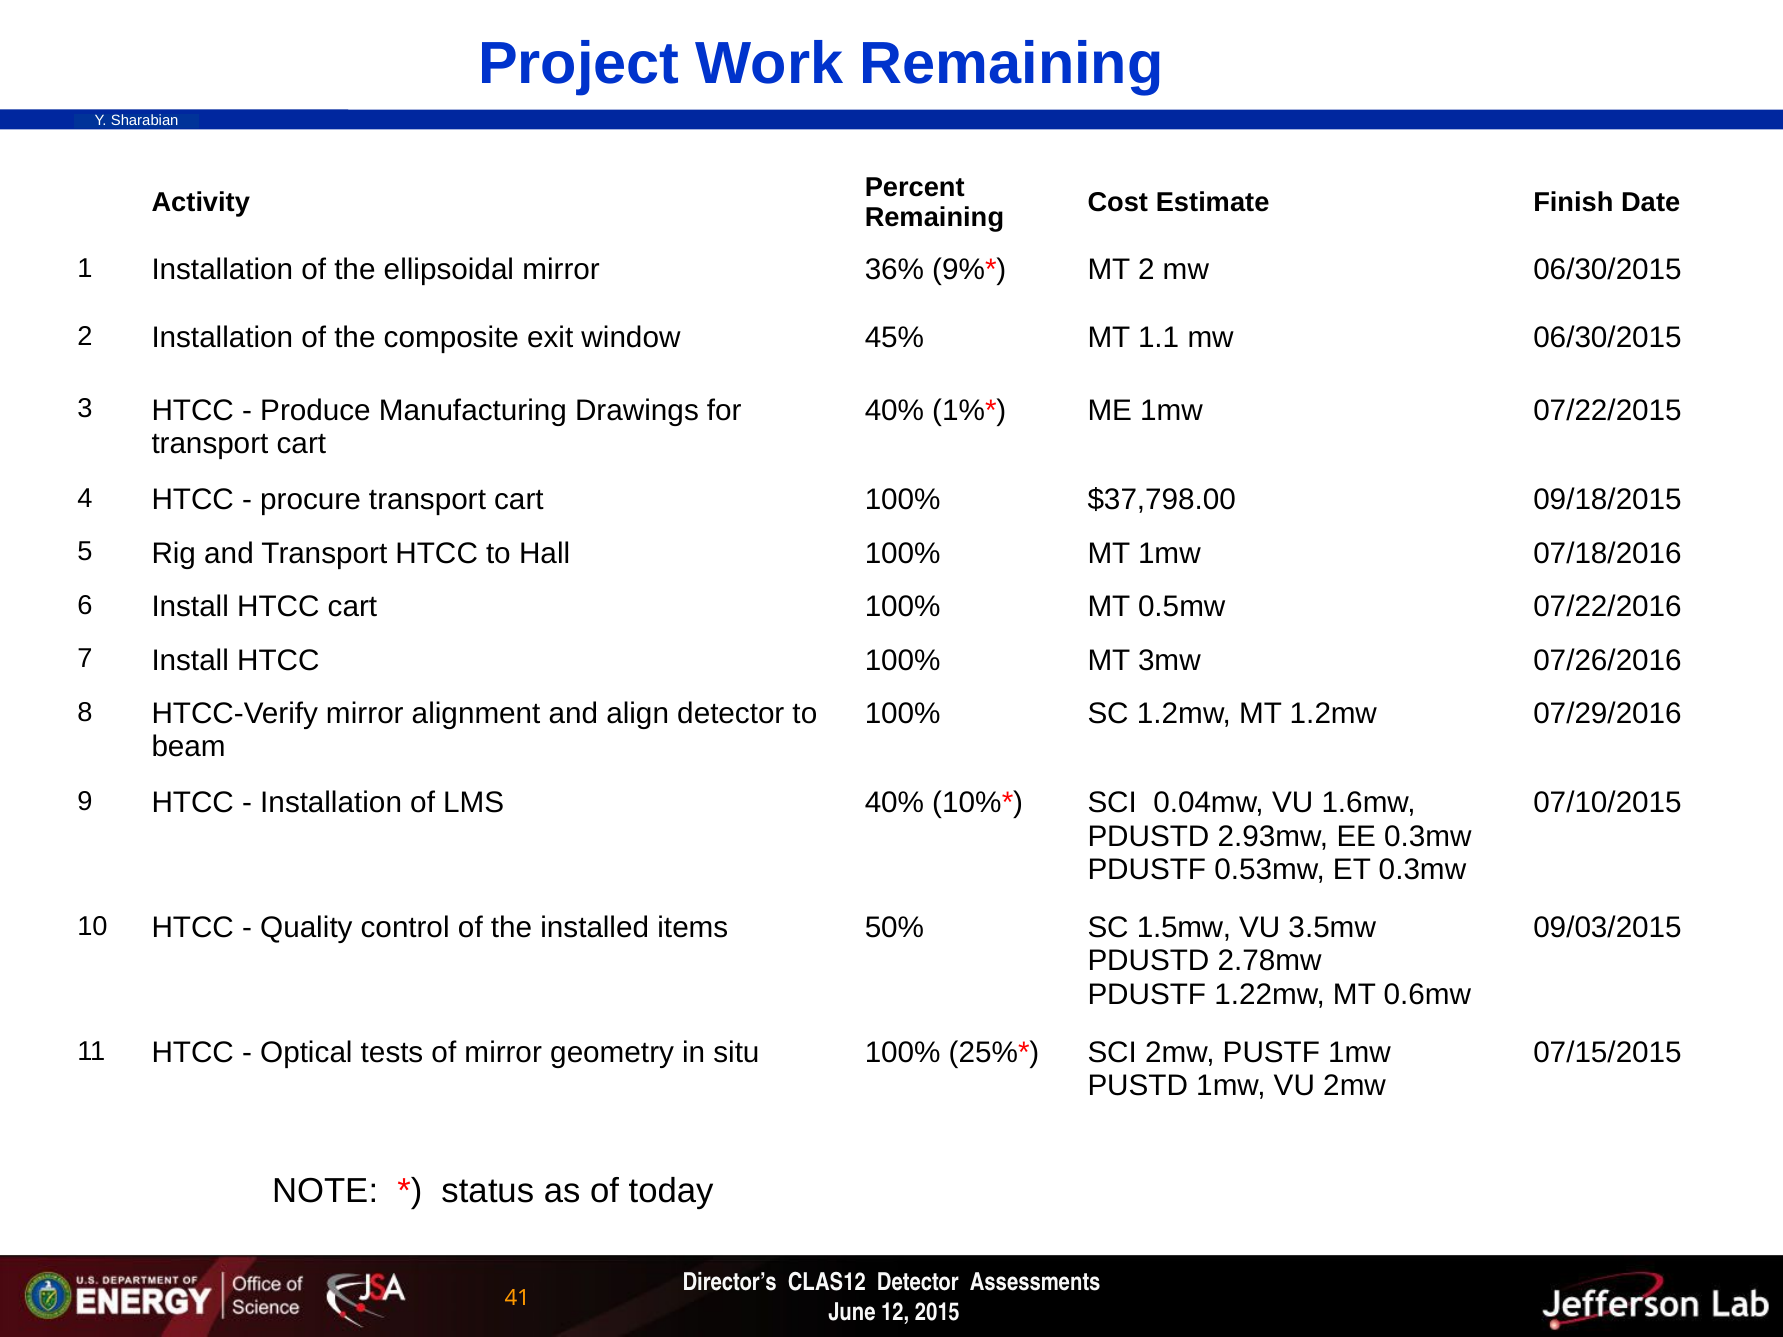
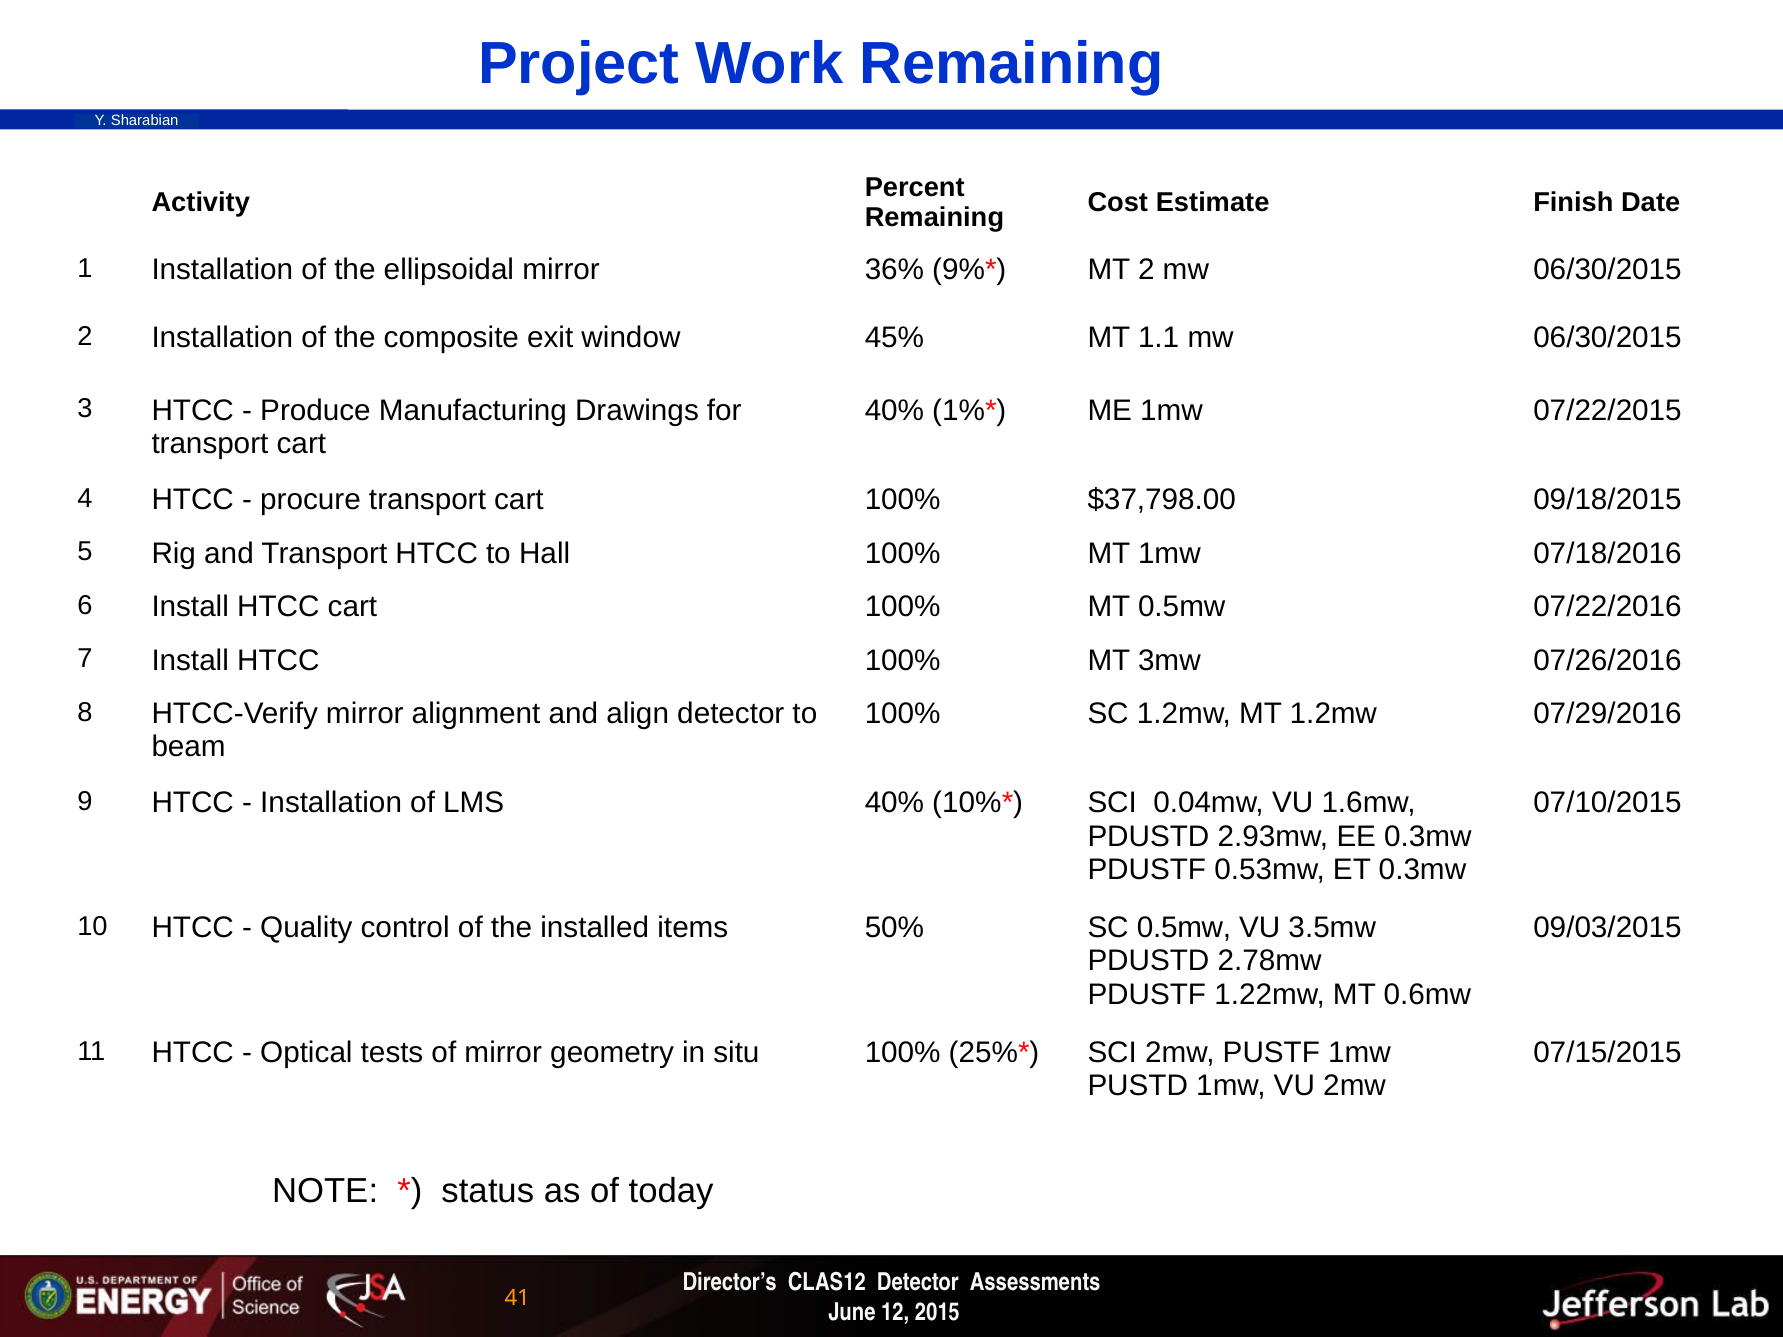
SC 1.5mw: 1.5mw -> 0.5mw
